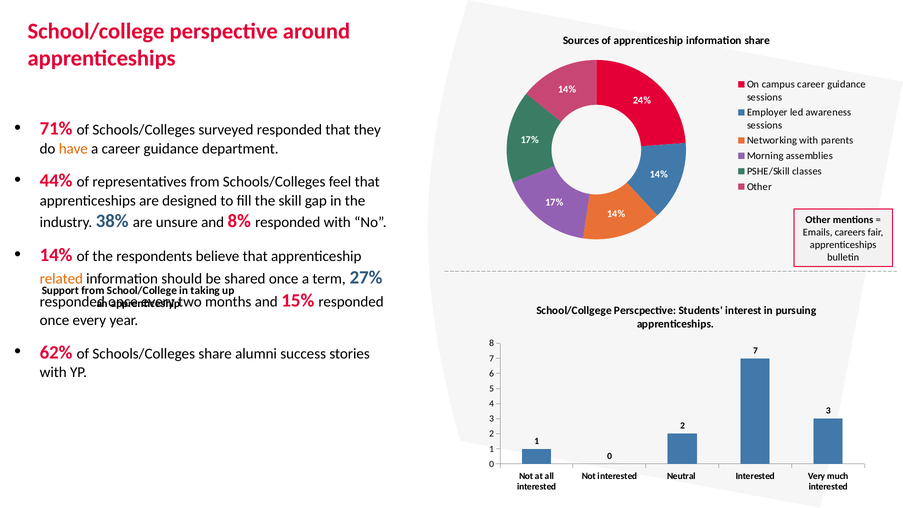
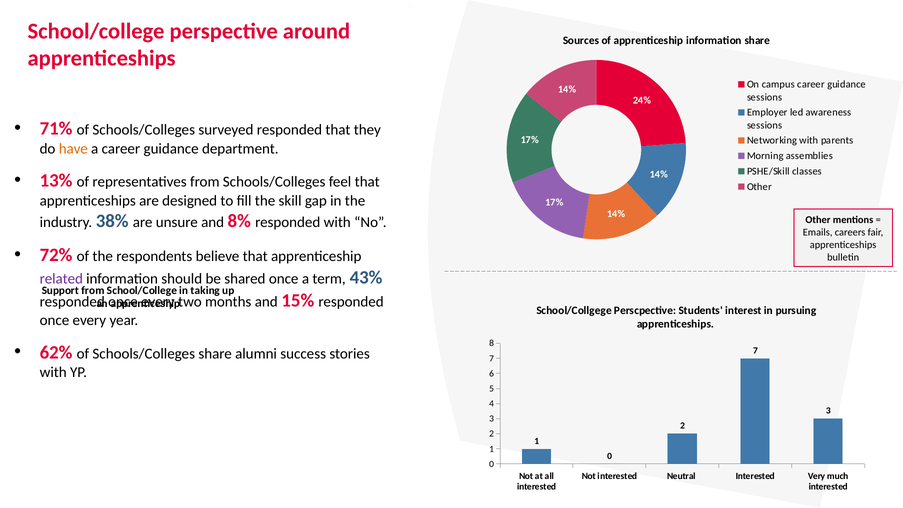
44%: 44% -> 13%
14% at (56, 255): 14% -> 72%
related colour: orange -> purple
27%: 27% -> 43%
